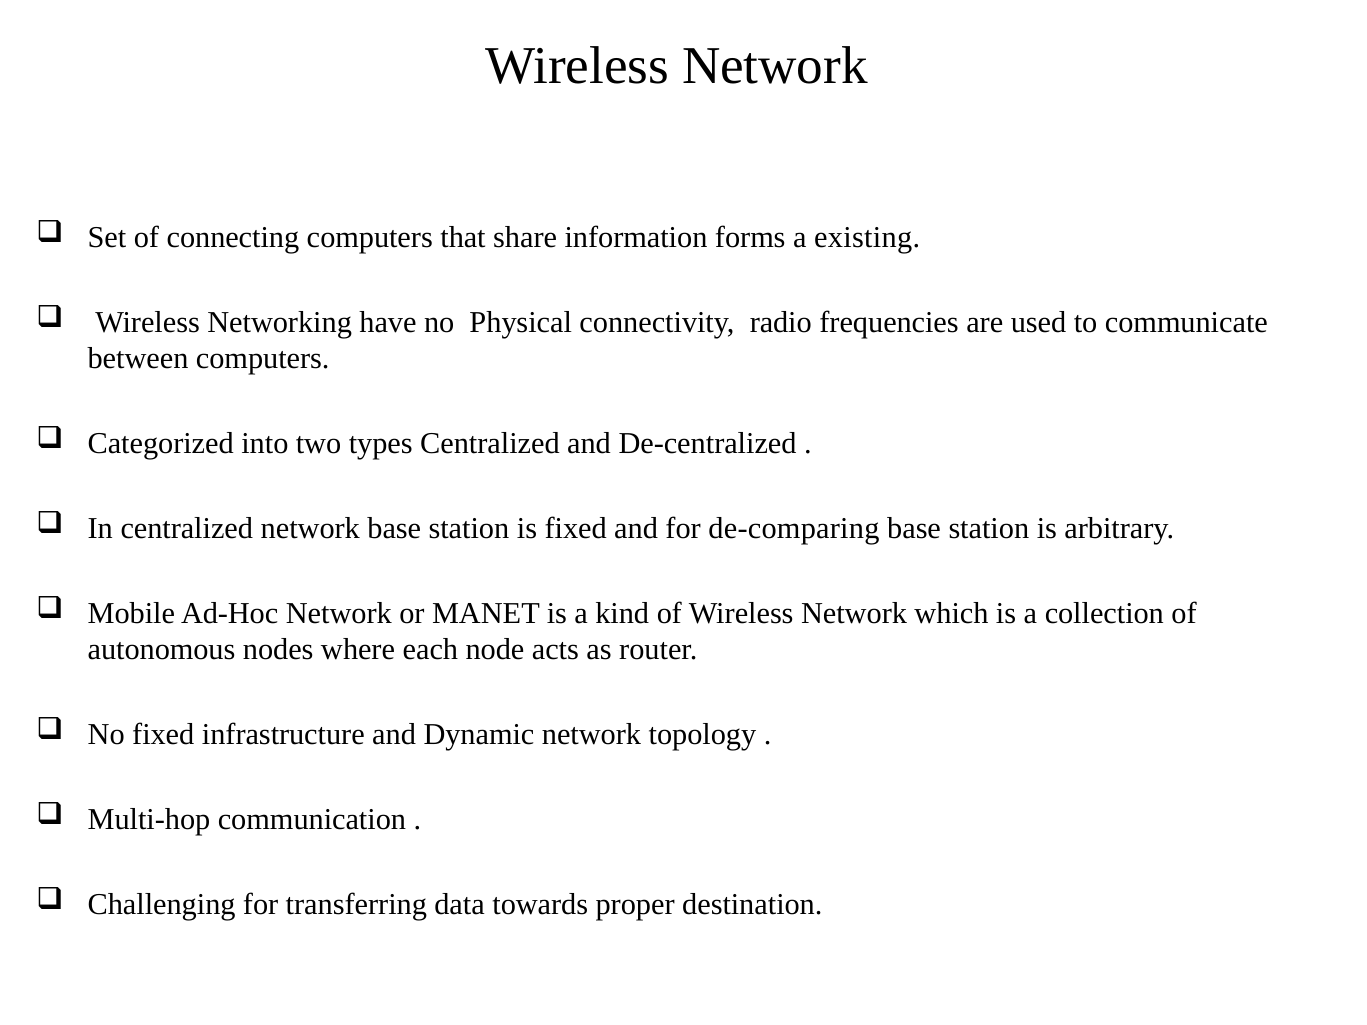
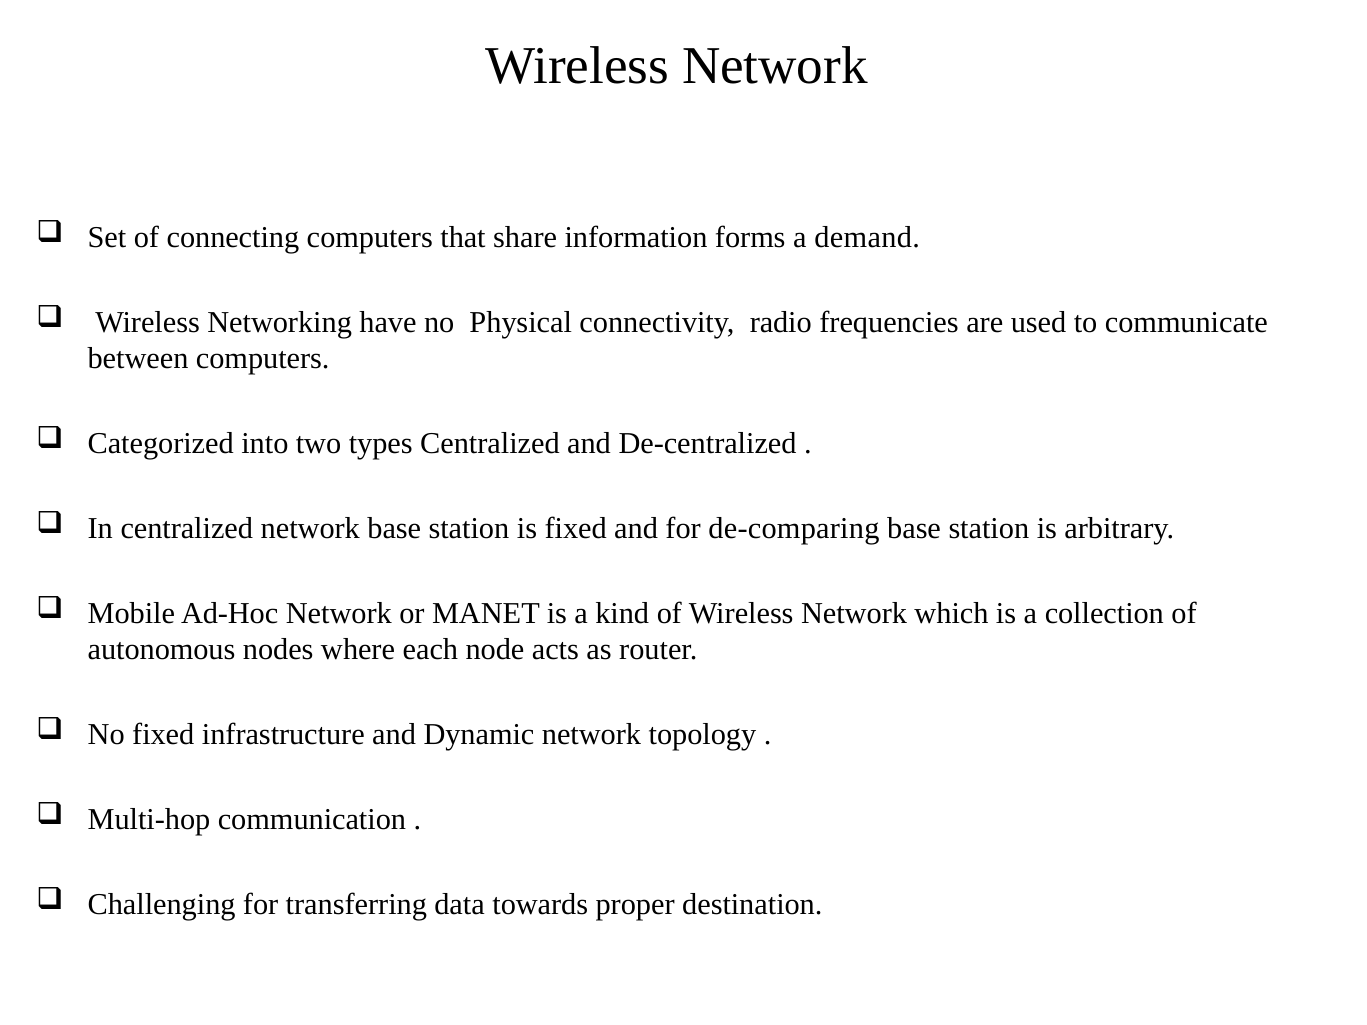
existing: existing -> demand
